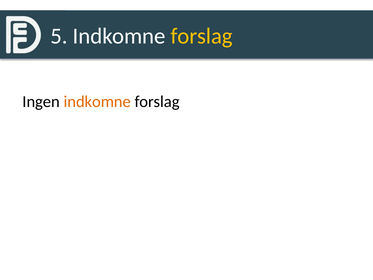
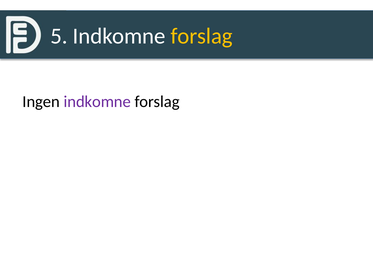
indkomne at (97, 101) colour: orange -> purple
